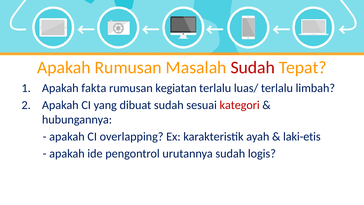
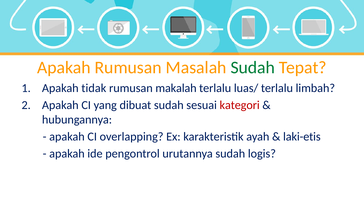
Sudah at (253, 67) colour: red -> green
fakta: fakta -> tidak
kegiatan: kegiatan -> makalah
